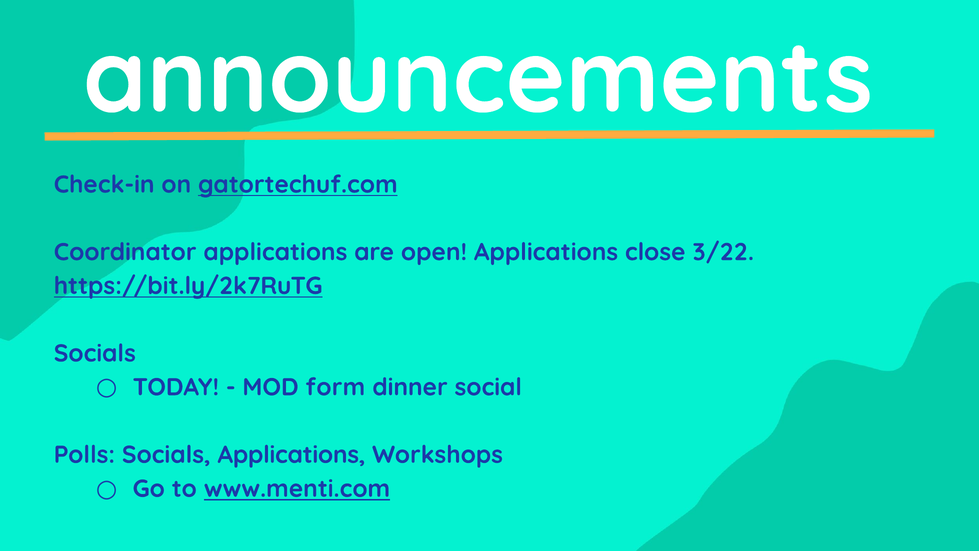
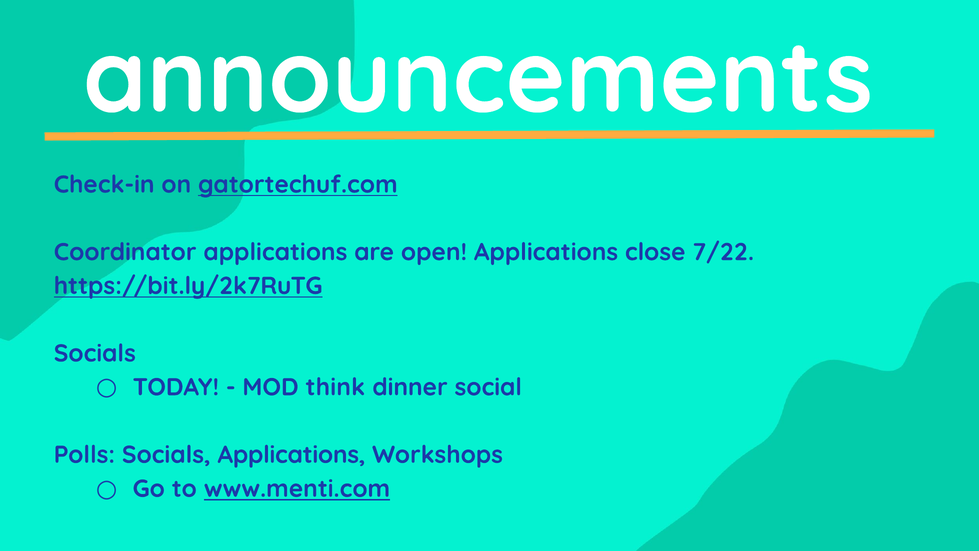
3/22: 3/22 -> 7/22
form: form -> think
